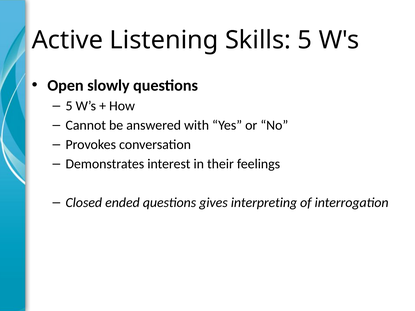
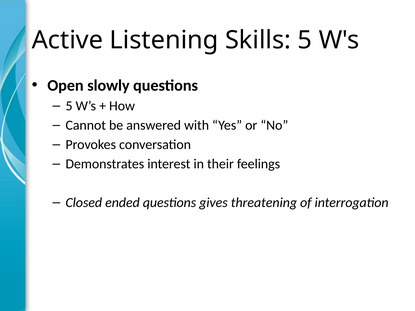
interpreting: interpreting -> threatening
